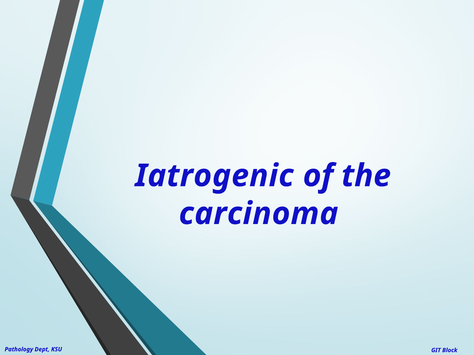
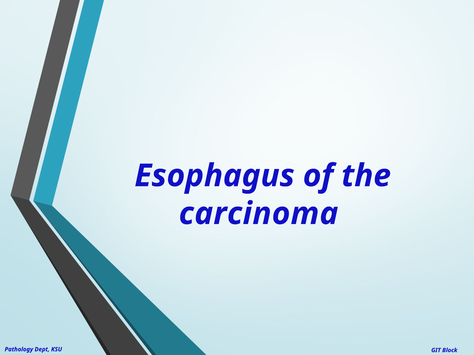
Iatrogenic: Iatrogenic -> Esophagus
